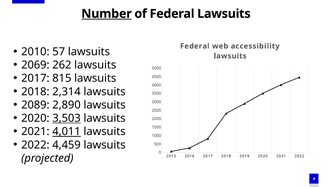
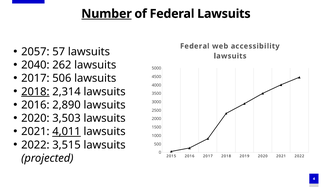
2010: 2010 -> 2057
2069: 2069 -> 2040
815: 815 -> 506
2018 at (35, 92) underline: none -> present
2089 at (35, 105): 2089 -> 2016
3,503 underline: present -> none
4,459: 4,459 -> 3,515
